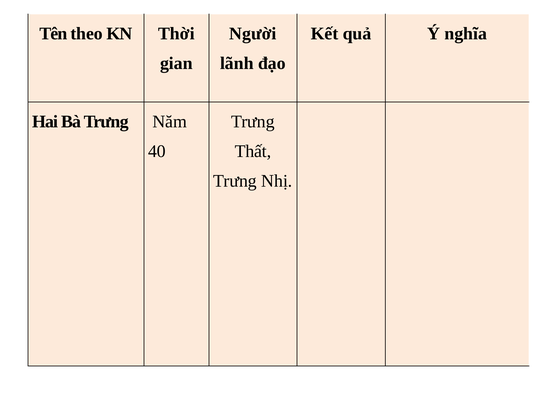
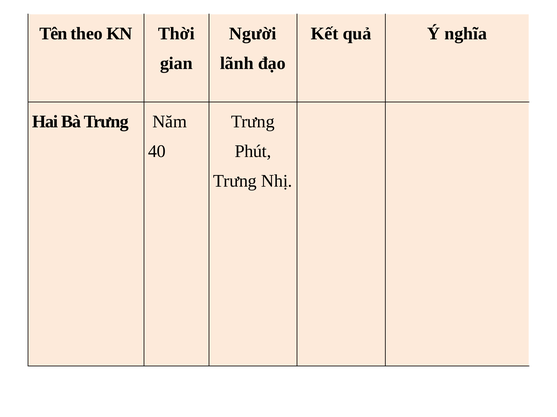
Thất: Thất -> Phút
